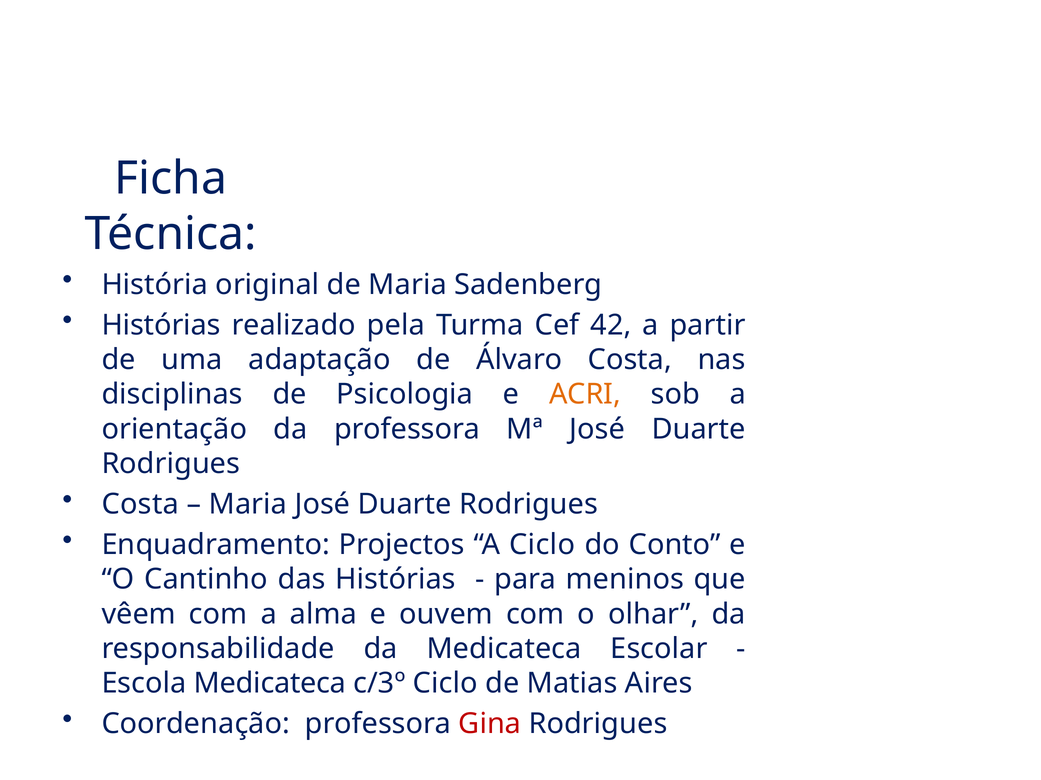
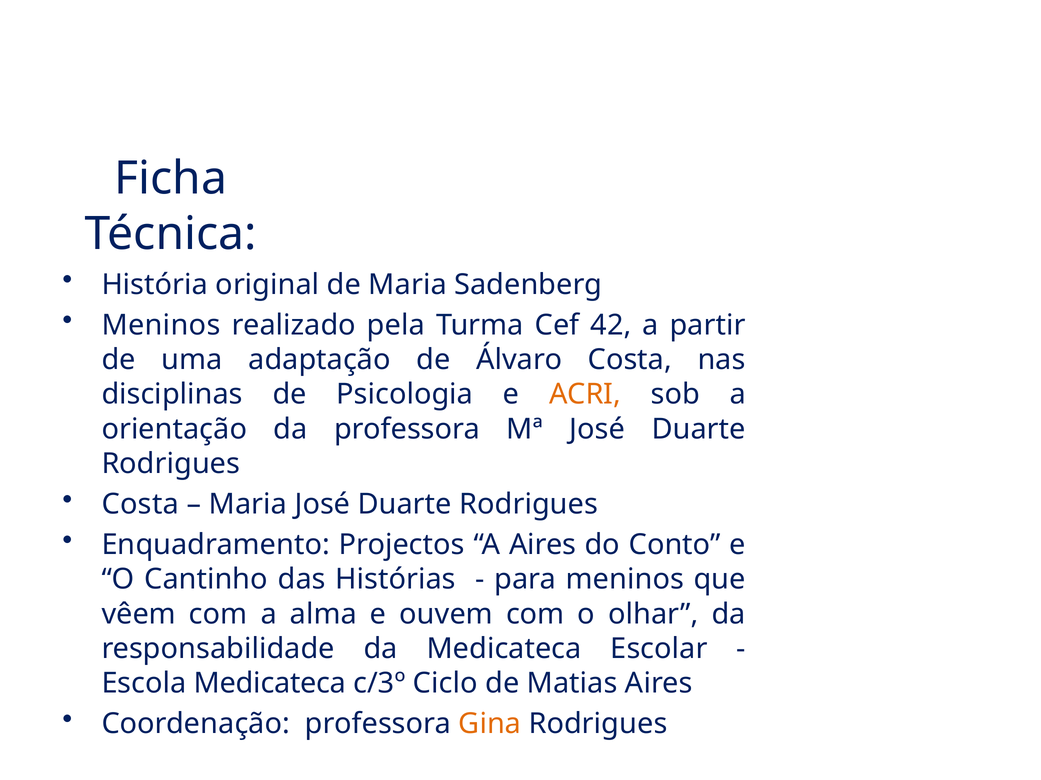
Histórias at (161, 325): Histórias -> Meninos
A Ciclo: Ciclo -> Aires
Gina colour: red -> orange
